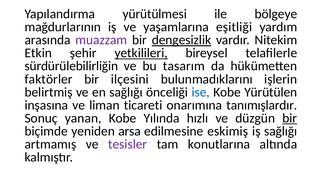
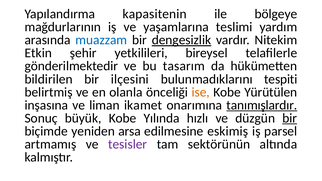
yürütülmesi: yürütülmesi -> kapasitenin
eşitliği: eşitliği -> teslimi
muazzam colour: purple -> blue
yetkilileri underline: present -> none
sürdürülebilirliğin: sürdürülebilirliğin -> gönderilmektedir
faktörler: faktörler -> bildirilen
işlerin: işlerin -> tespiti
en sağlığı: sağlığı -> olanla
ise colour: blue -> orange
ticareti: ticareti -> ikamet
tanımışlardır underline: none -> present
yanan: yanan -> büyük
iş sağlığı: sağlığı -> parsel
konutlarına: konutlarına -> sektörünün
